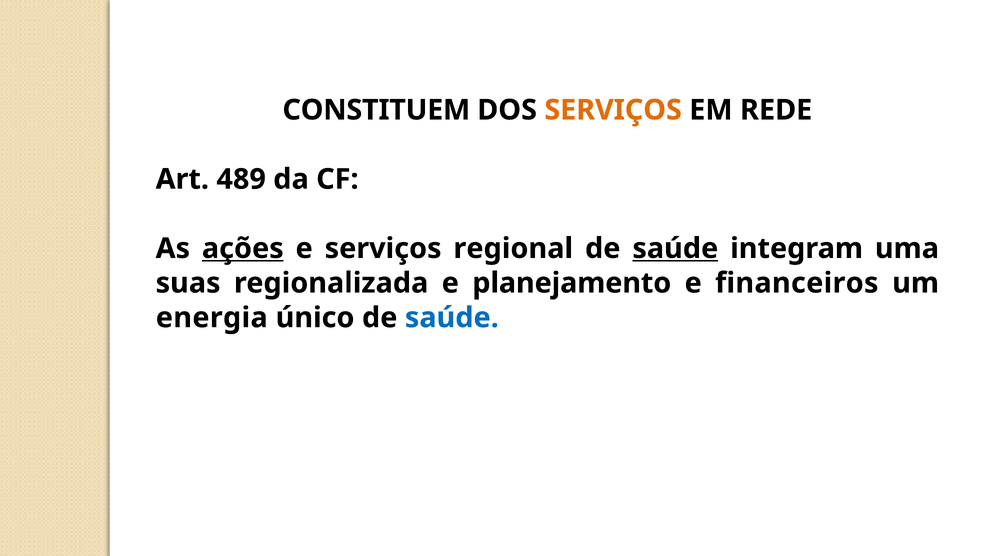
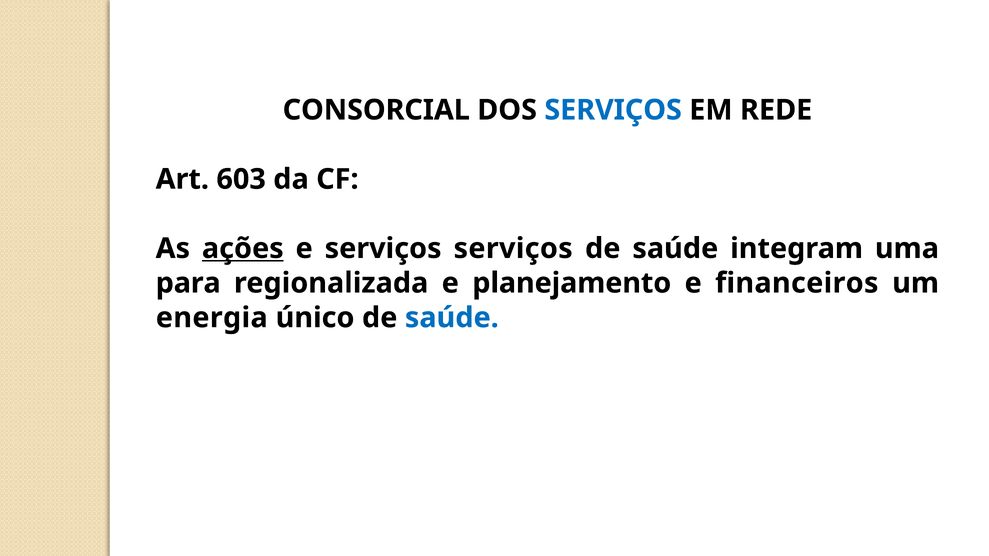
CONSTITUEM: CONSTITUEM -> CONSORCIAL
SERVIÇOS at (613, 110) colour: orange -> blue
489: 489 -> 603
serviços regional: regional -> serviços
saúde at (675, 249) underline: present -> none
suas: suas -> para
